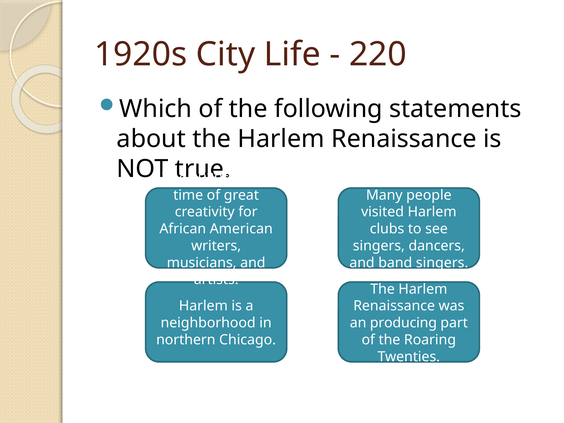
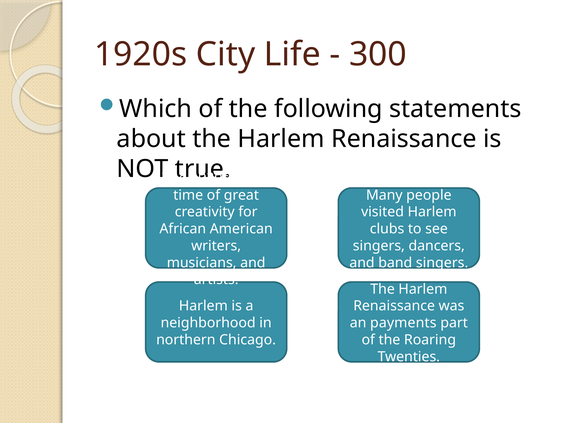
220: 220 -> 300
producing: producing -> payments
